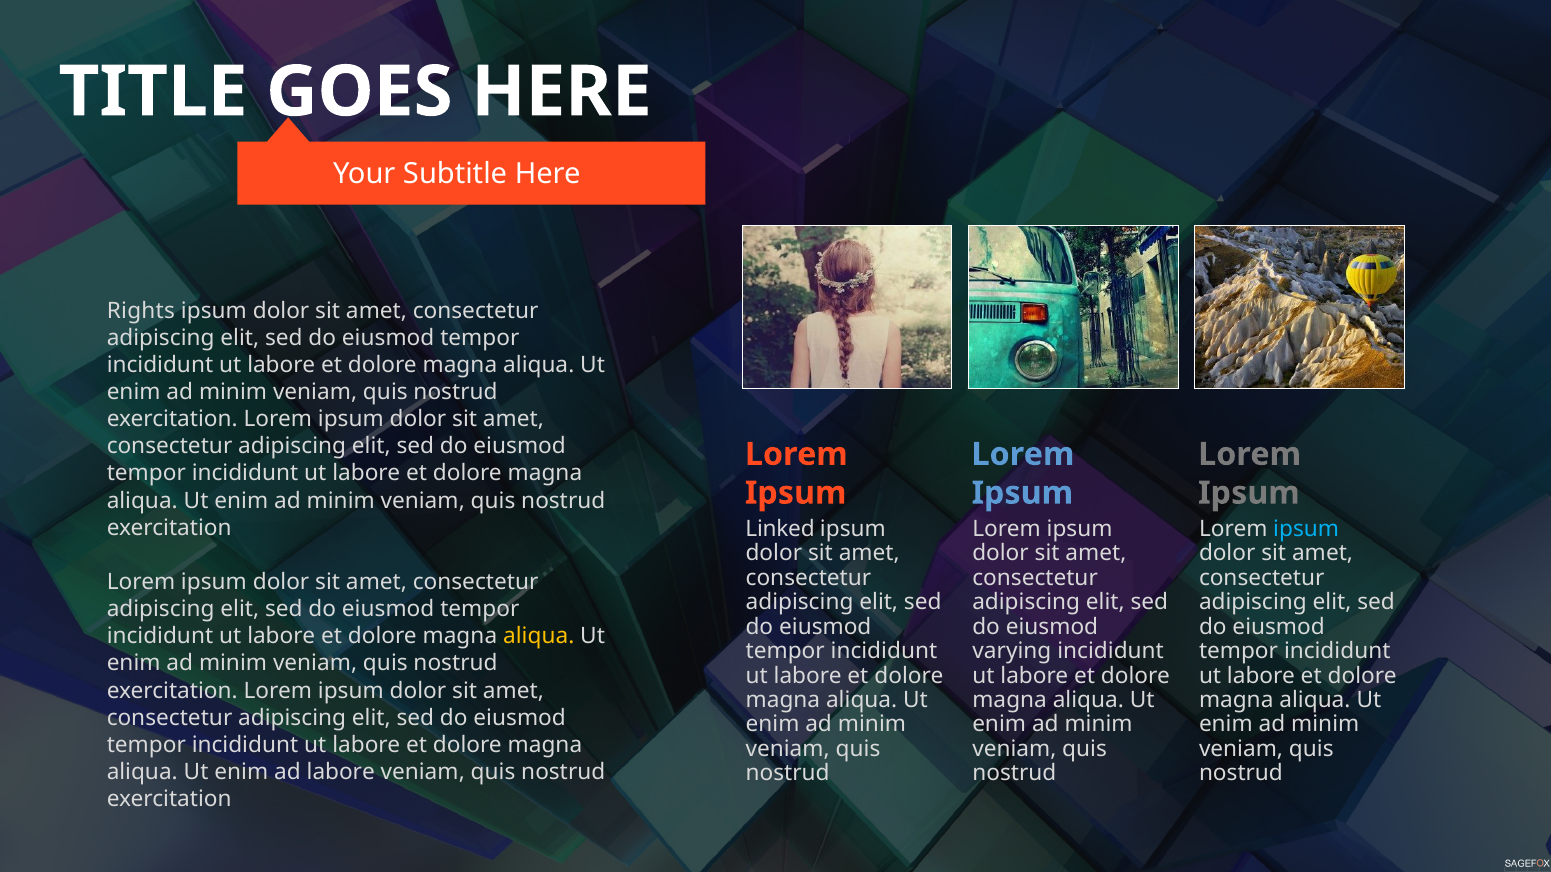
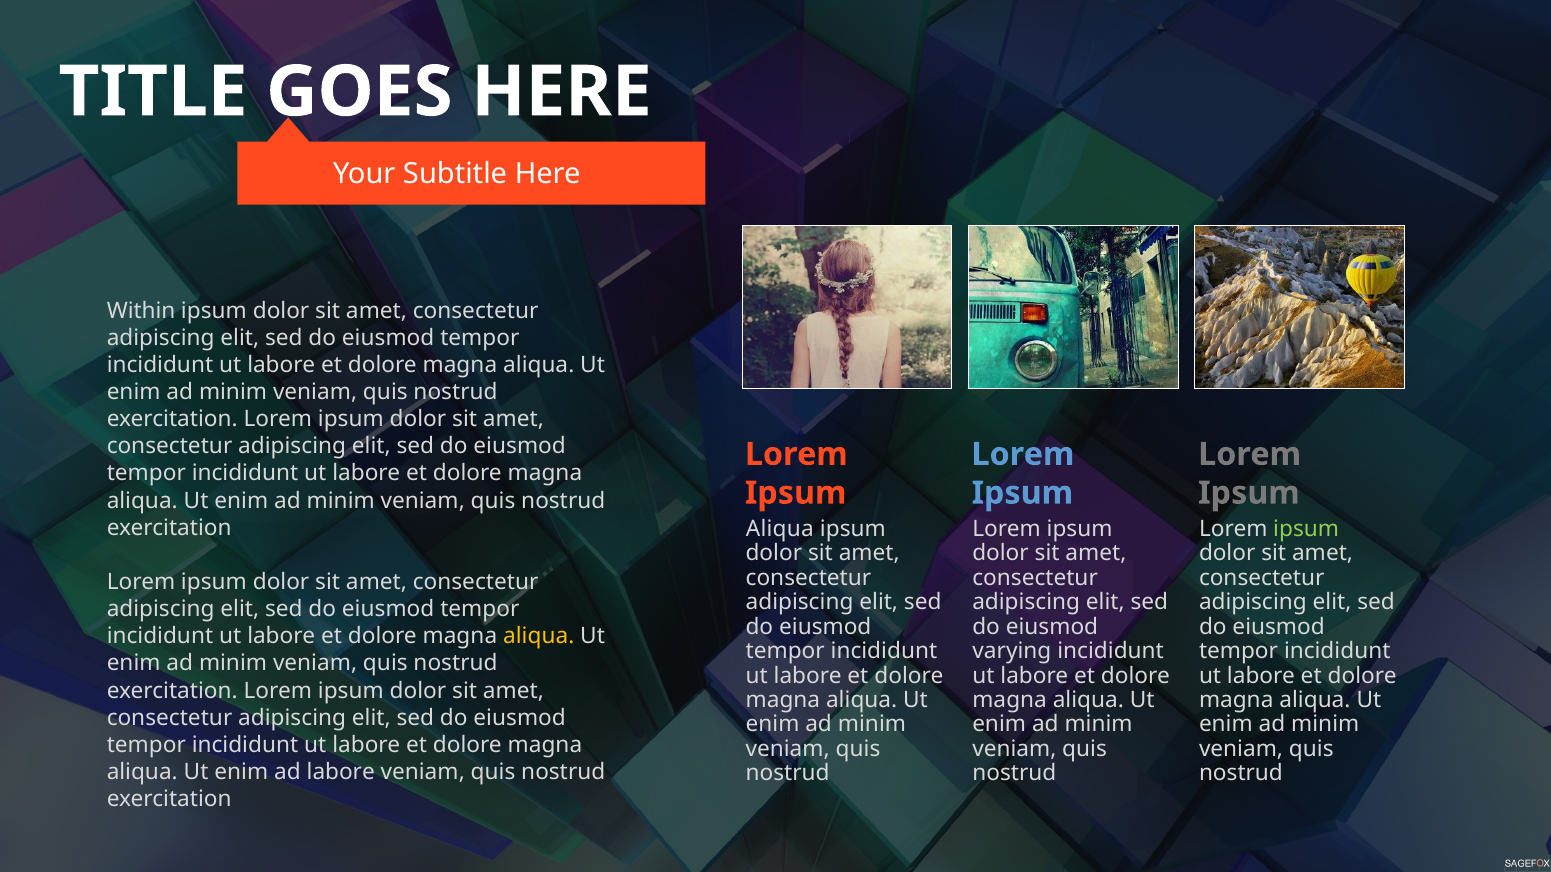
Rights: Rights -> Within
Linked at (780, 529): Linked -> Aliqua
ipsum at (1306, 529) colour: light blue -> light green
